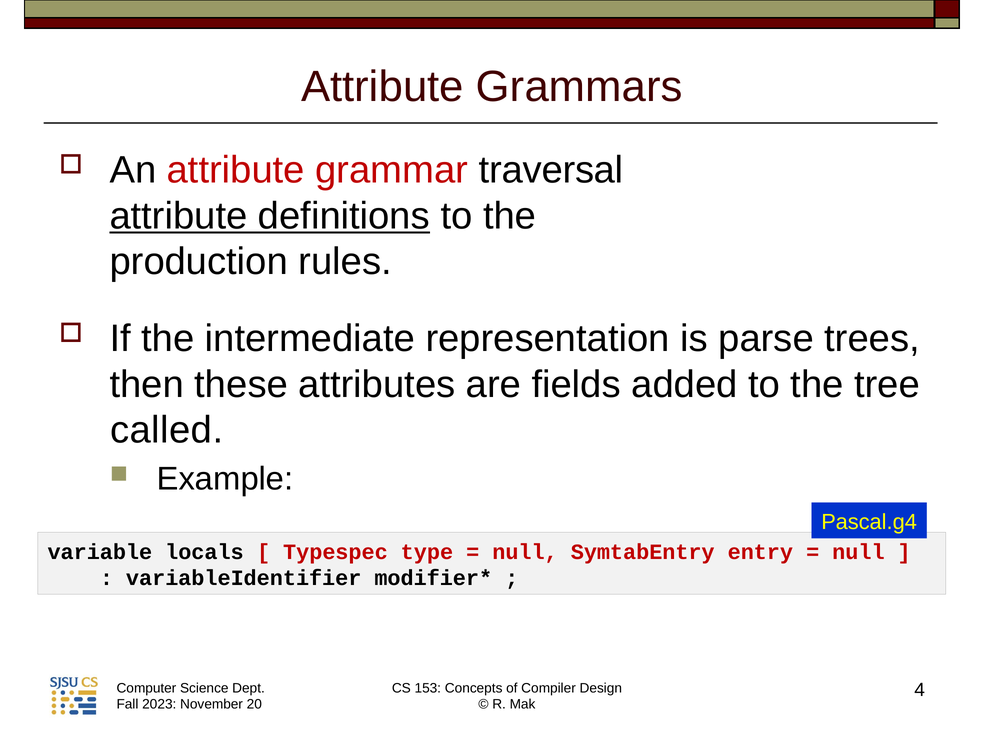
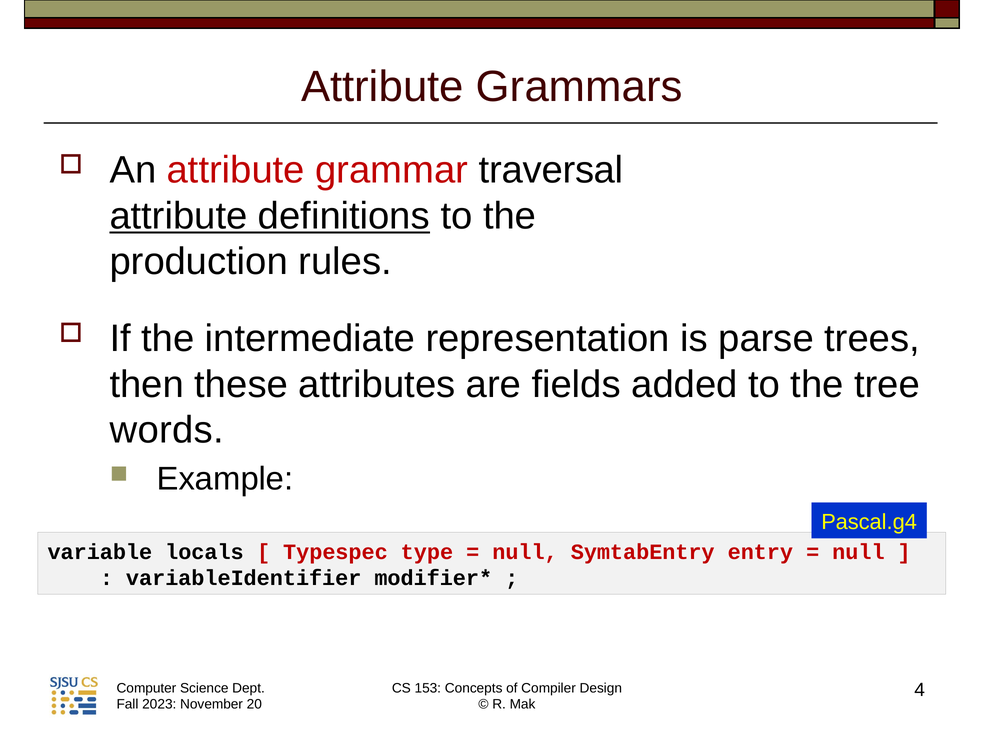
called: called -> words
